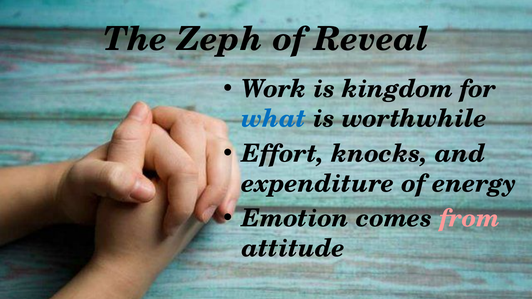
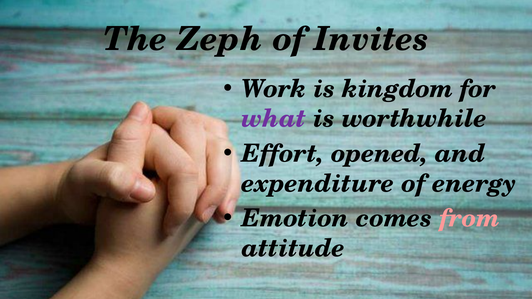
Reveal: Reveal -> Invites
what colour: blue -> purple
knocks: knocks -> opened
